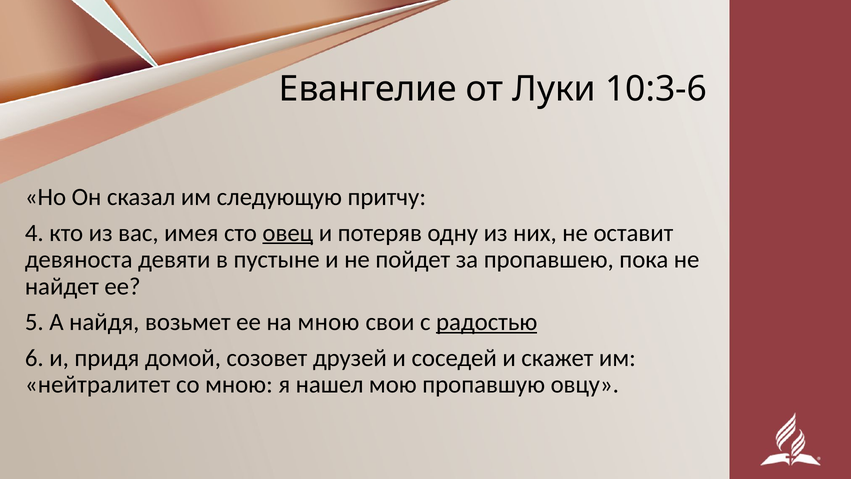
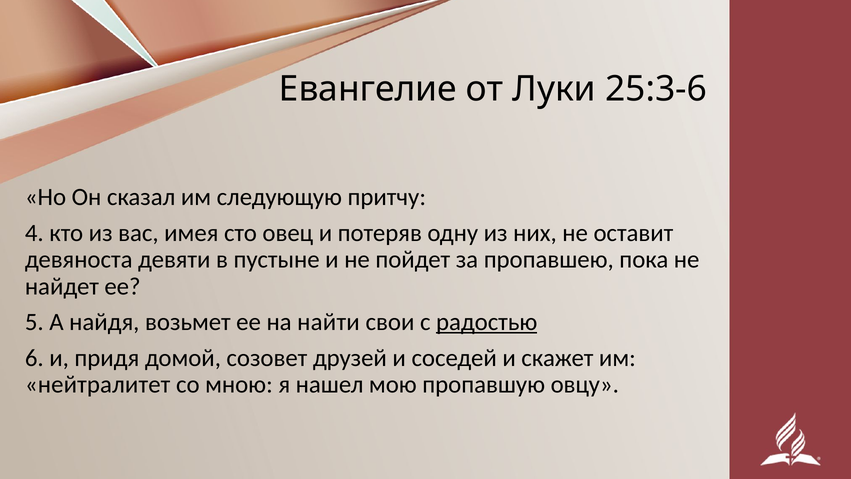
10:3-6: 10:3-6 -> 25:3-6
овец underline: present -> none
на мною: мною -> найти
